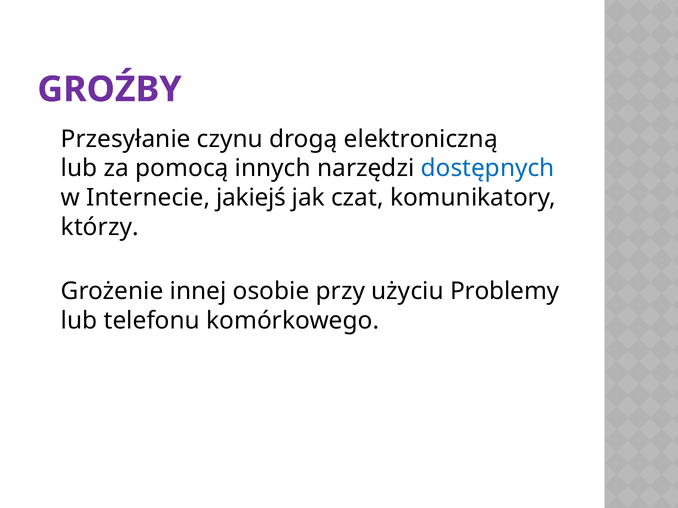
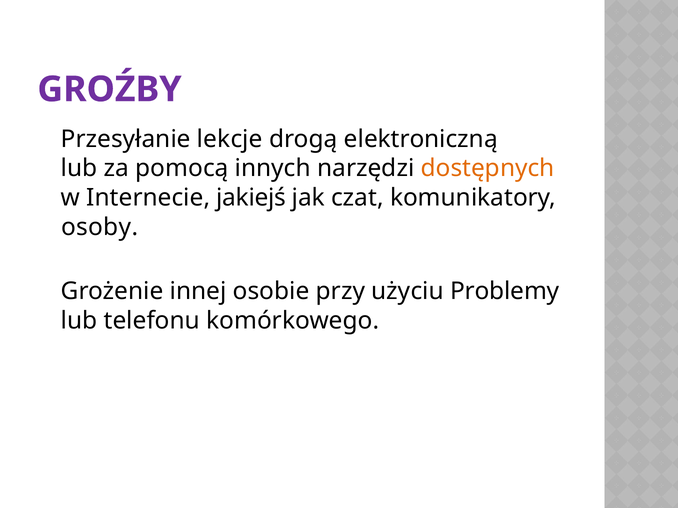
czynu: czynu -> lekcje
dostępnych colour: blue -> orange
którzy: którzy -> osoby
